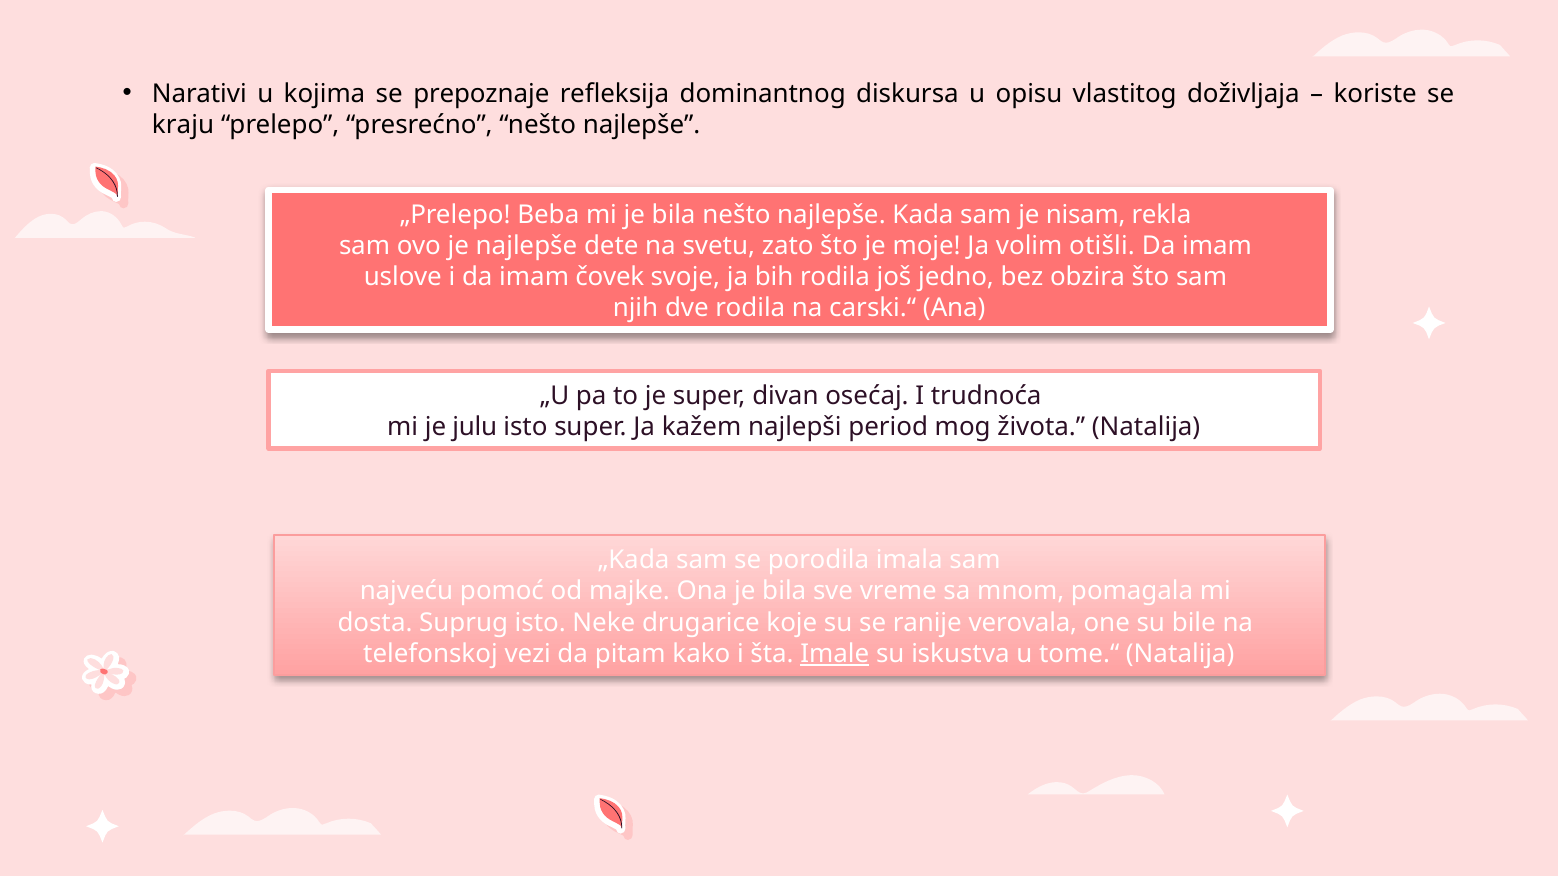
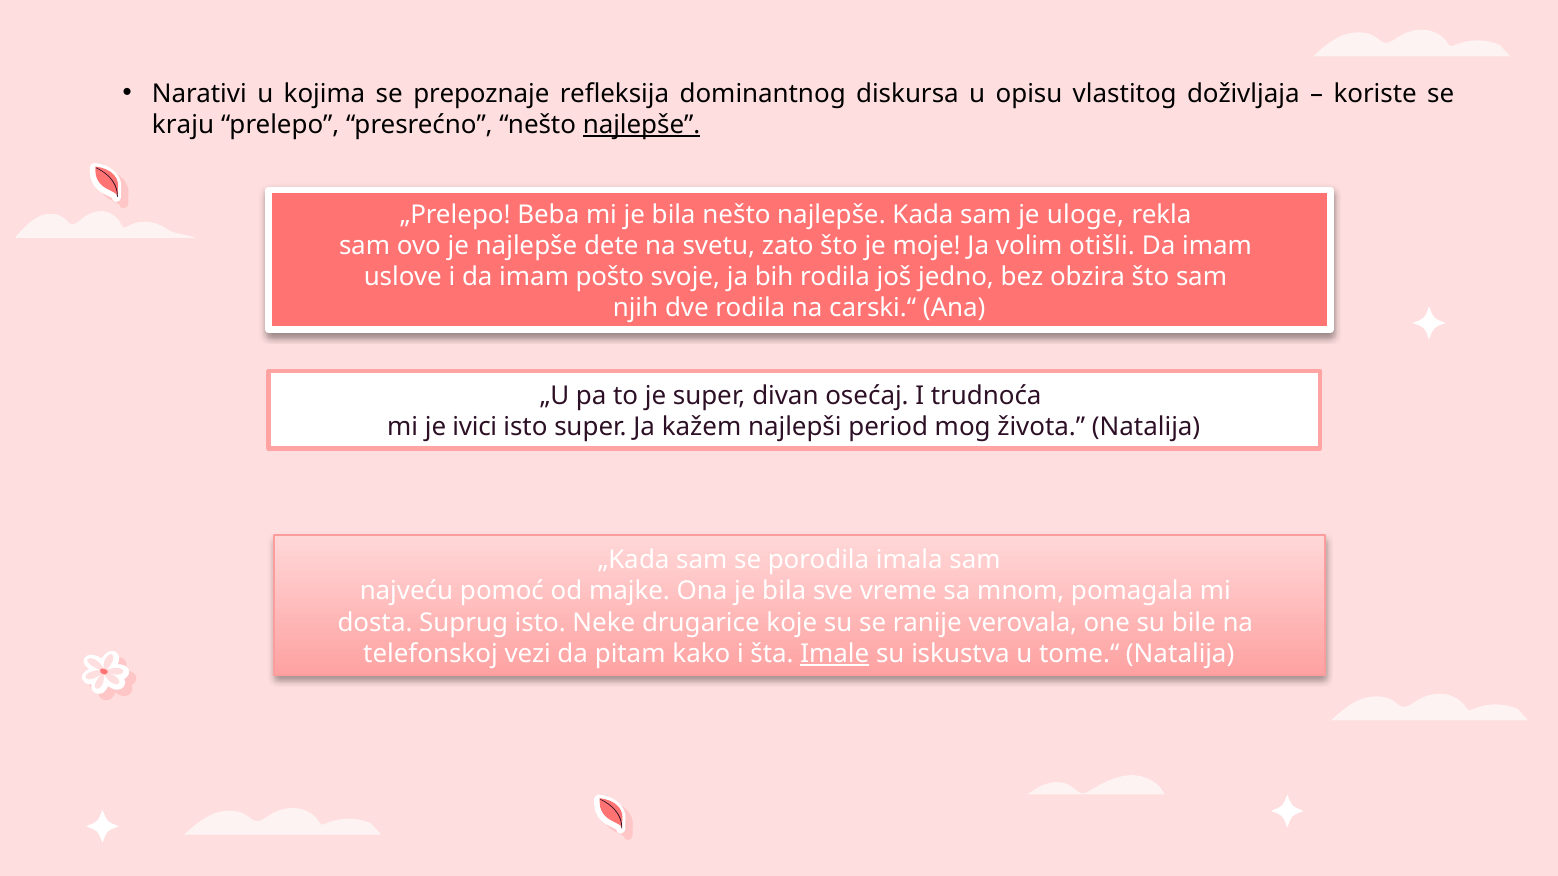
najlepše at (642, 125) underline: none -> present
nisam: nisam -> uloge
čovek: čovek -> pošto
julu: julu -> ivici
